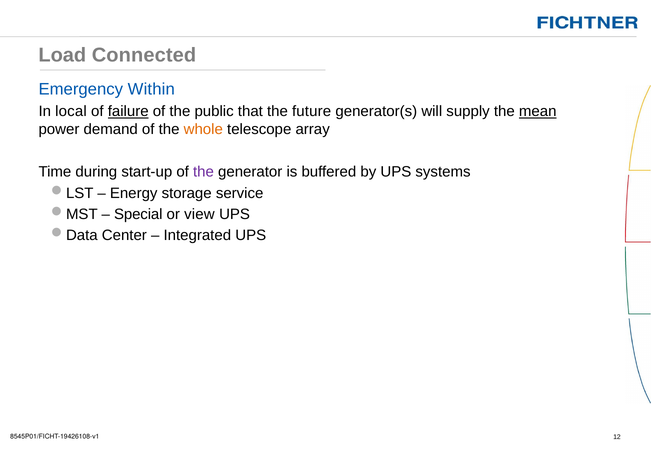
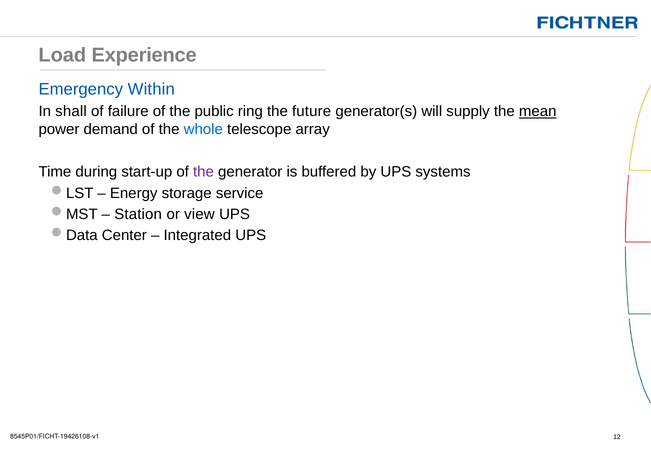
Connected: Connected -> Experience
local: local -> shall
failure underline: present -> none
that: that -> ring
whole colour: orange -> blue
Special: Special -> Station
